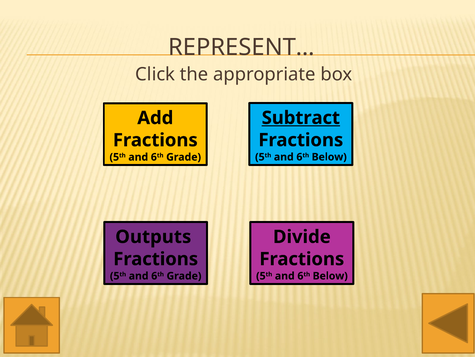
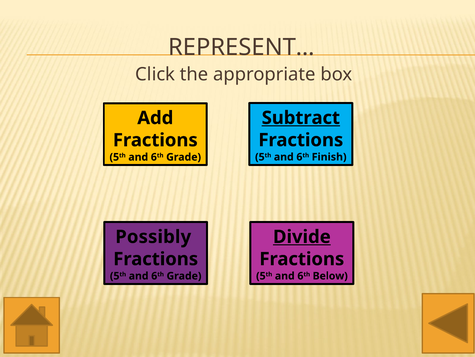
Below at (329, 157): Below -> Finish
Outputs: Outputs -> Possibly
Divide underline: none -> present
